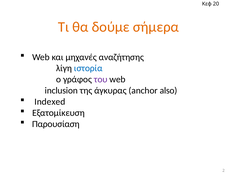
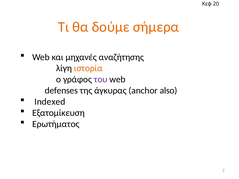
ιστορία colour: blue -> orange
inclusion: inclusion -> defenses
Παρουσίαση: Παρουσίαση -> Ερωτήματος
